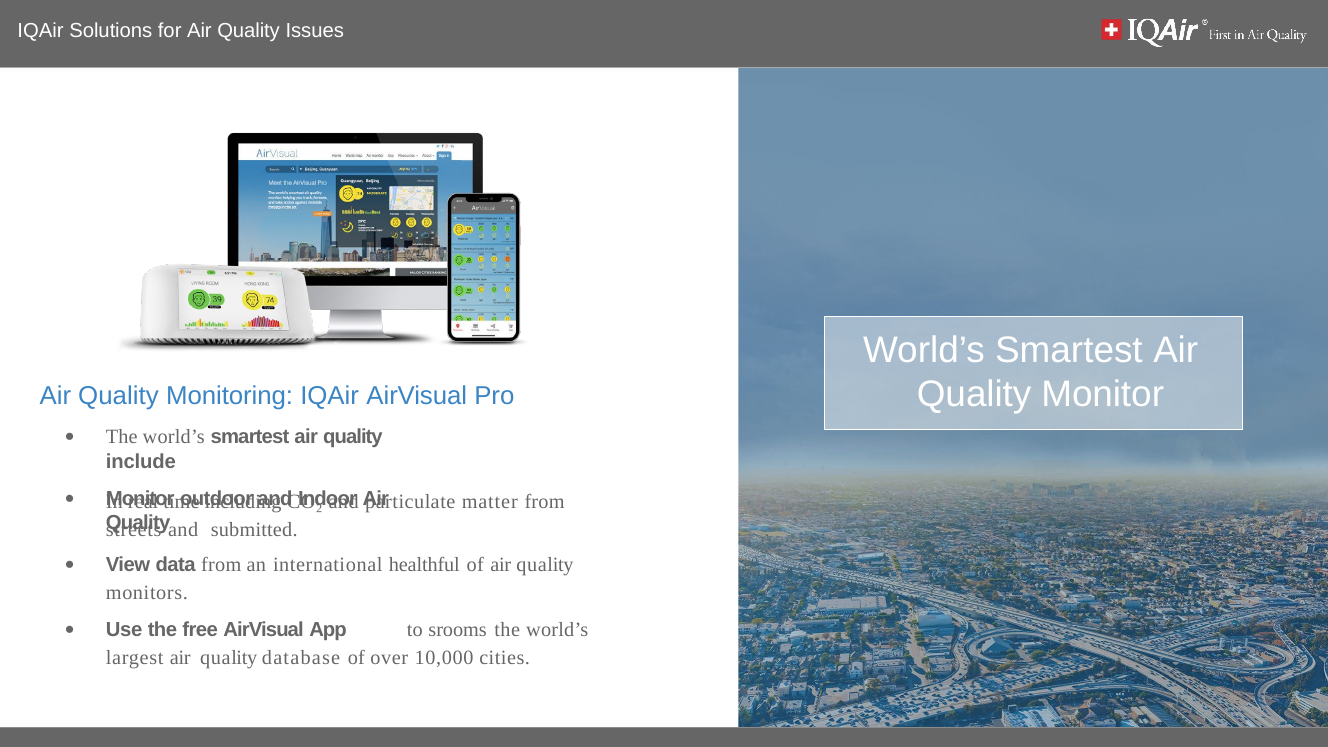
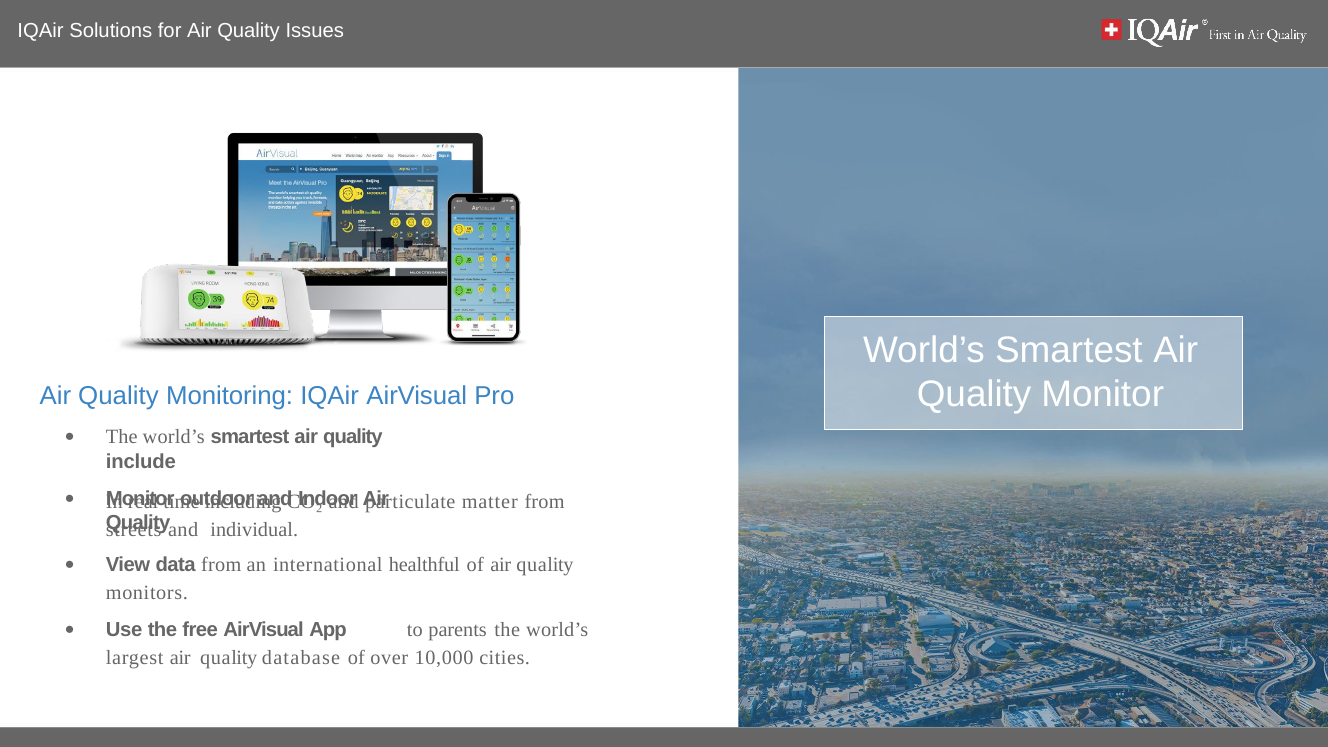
submitted: submitted -> individual
srooms: srooms -> parents
